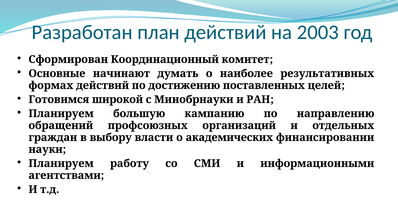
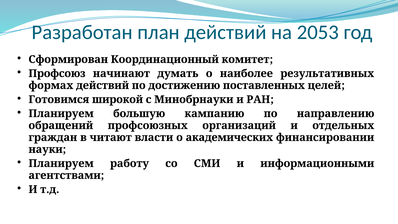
2003: 2003 -> 2053
Основные: Основные -> Профсоюз
выбору: выбору -> читают
